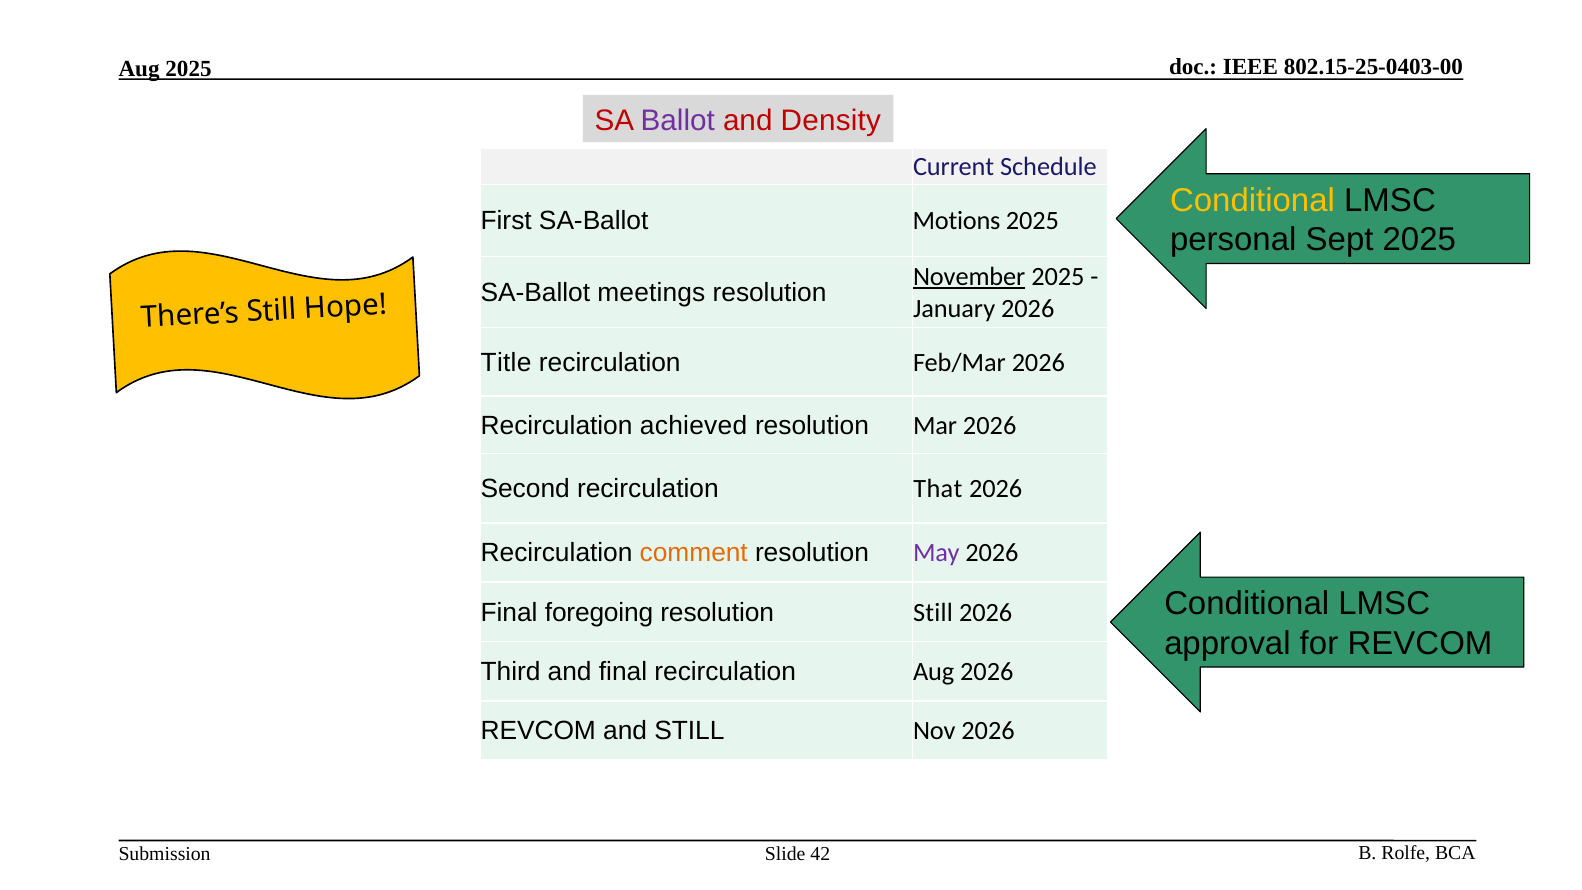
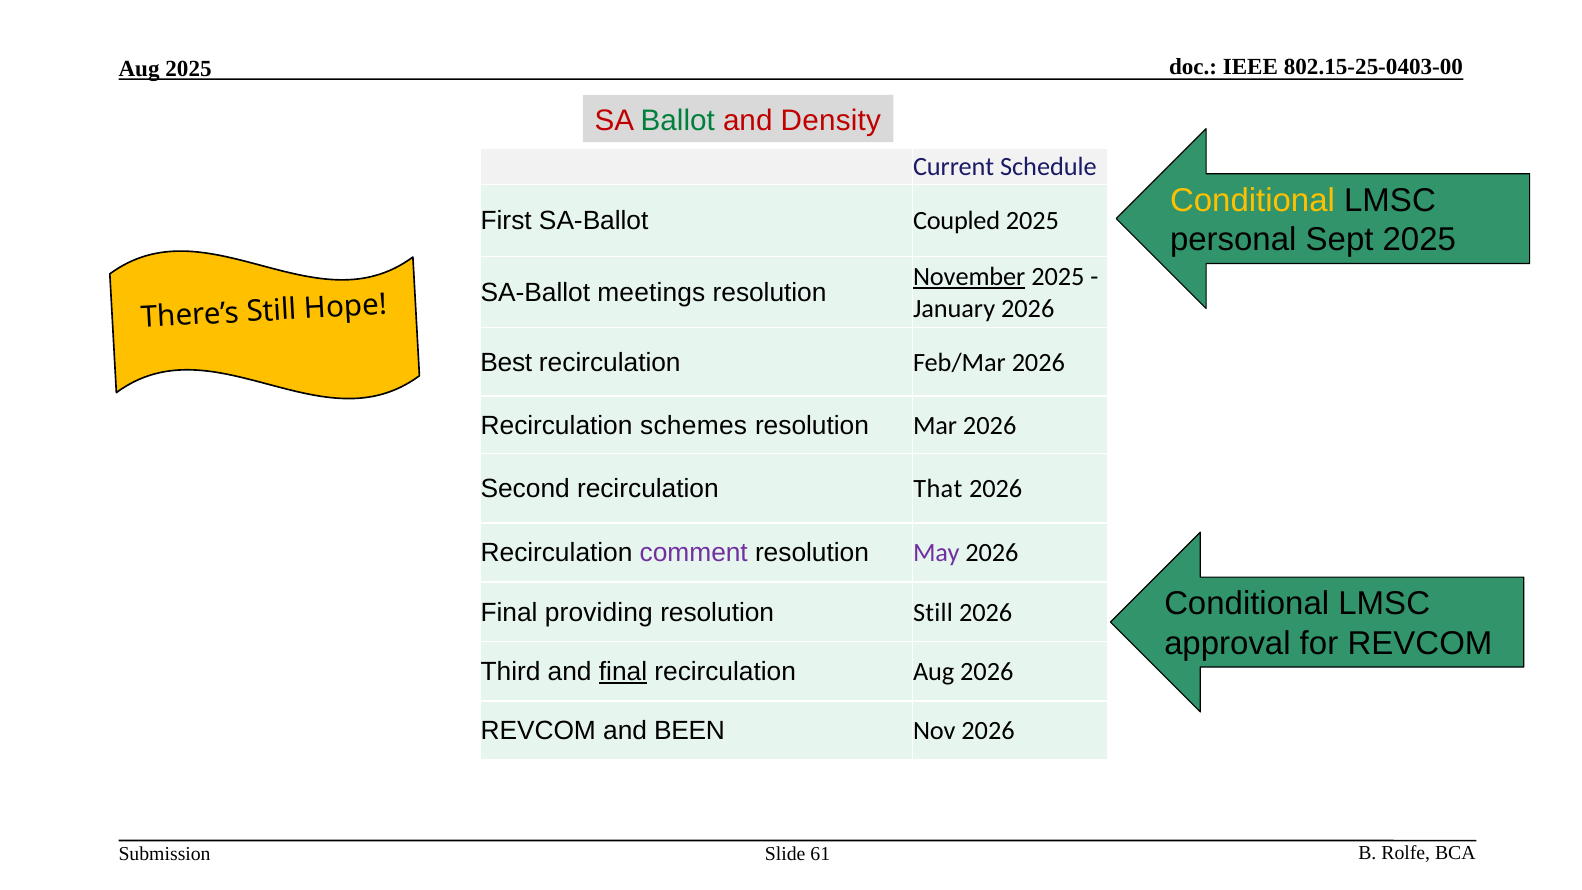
Ballot colour: purple -> green
Motions: Motions -> Coupled
Title: Title -> Best
achieved: achieved -> schemes
comment colour: orange -> purple
foregoing: foregoing -> providing
final at (623, 672) underline: none -> present
and STILL: STILL -> BEEN
42: 42 -> 61
